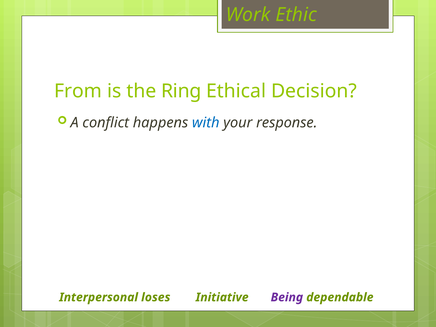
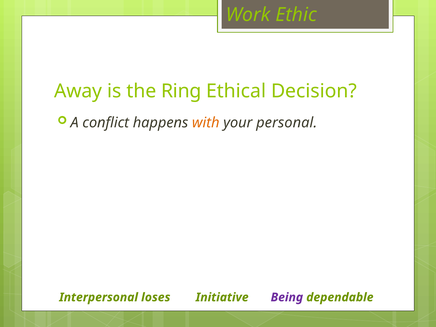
From: From -> Away
with colour: blue -> orange
response: response -> personal
